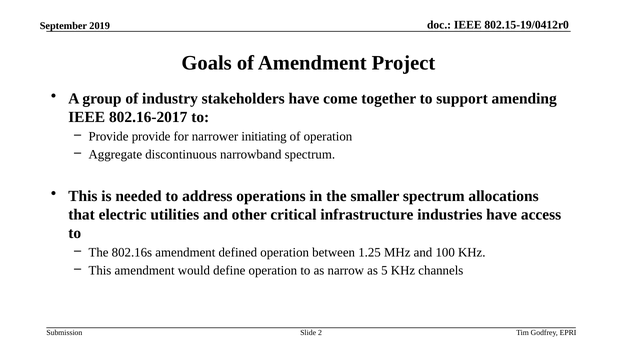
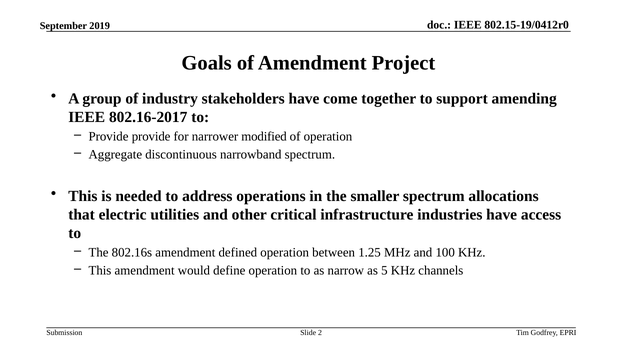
initiating: initiating -> modified
